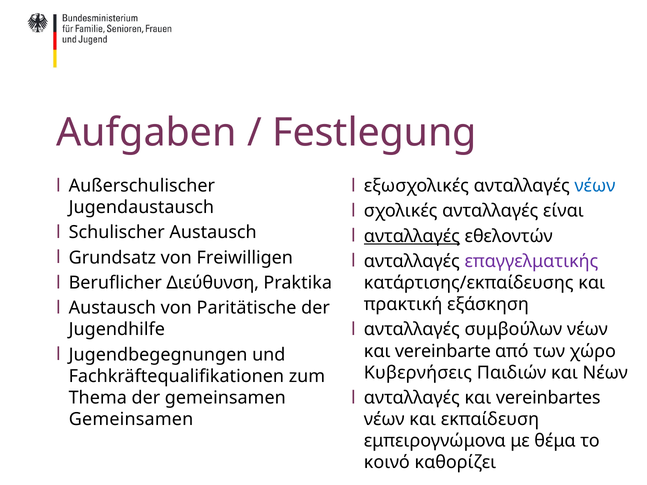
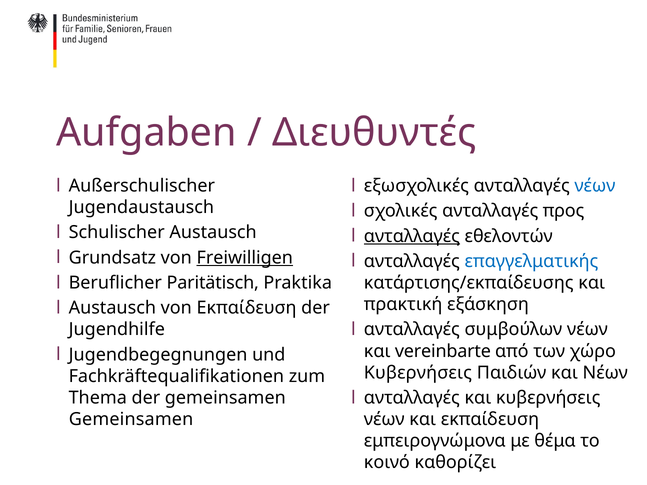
Festlegung: Festlegung -> Διευθυντές
είναι: είναι -> προς
Freiwilligen underline: none -> present
επαγγελματικής colour: purple -> blue
Διεύθυνση: Διεύθυνση -> Paritätisch
von Paritätische: Paritätische -> Εκπαίδευση
και vereinbartes: vereinbartes -> κυβερνήσεις
